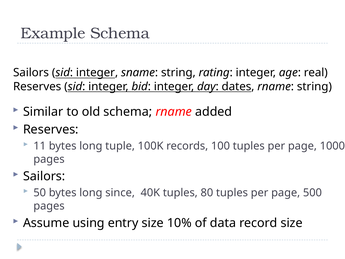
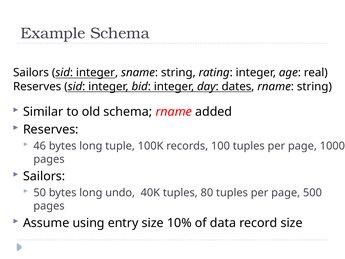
11: 11 -> 46
since: since -> undo
